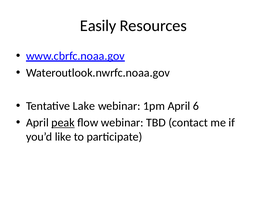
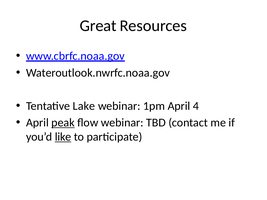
Easily: Easily -> Great
6: 6 -> 4
like underline: none -> present
